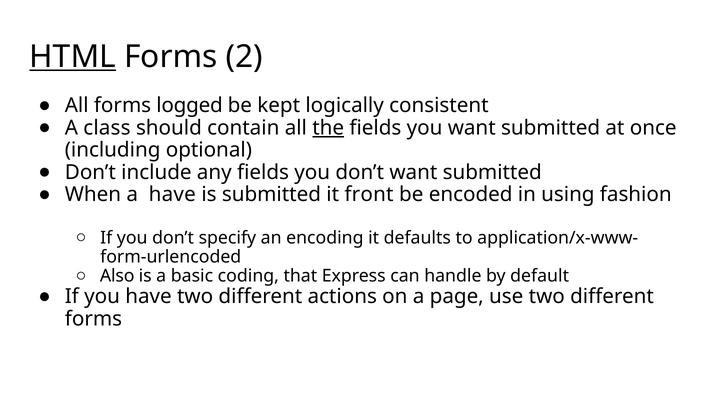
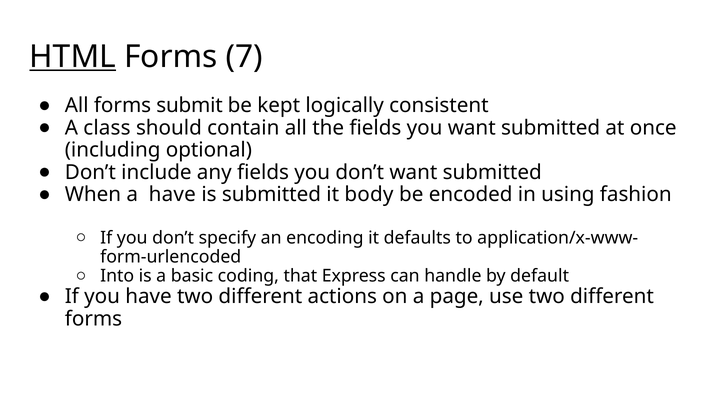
2: 2 -> 7
logged: logged -> submit
the underline: present -> none
front: front -> body
Also: Also -> Into
